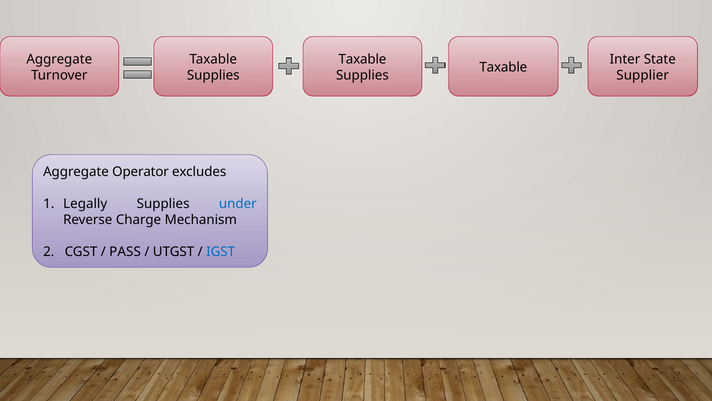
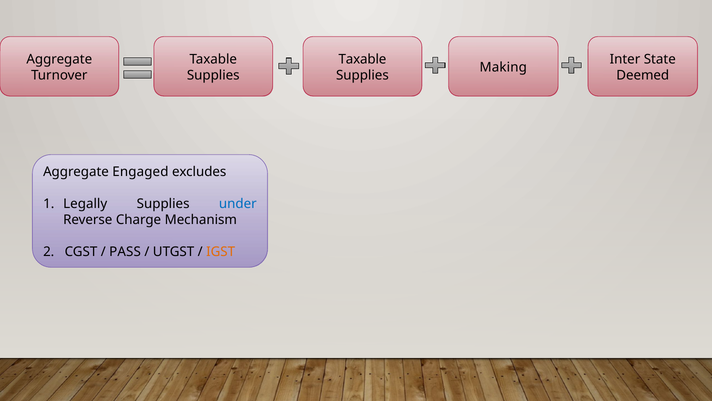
Taxable at (503, 67): Taxable -> Making
Supplier: Supplier -> Deemed
Operator: Operator -> Engaged
IGST colour: blue -> orange
